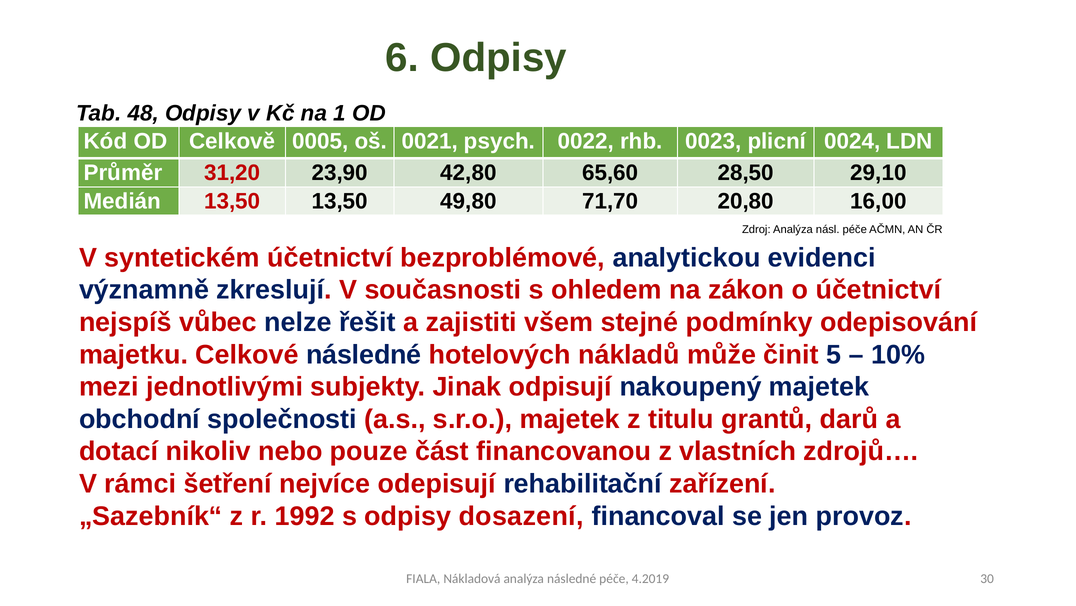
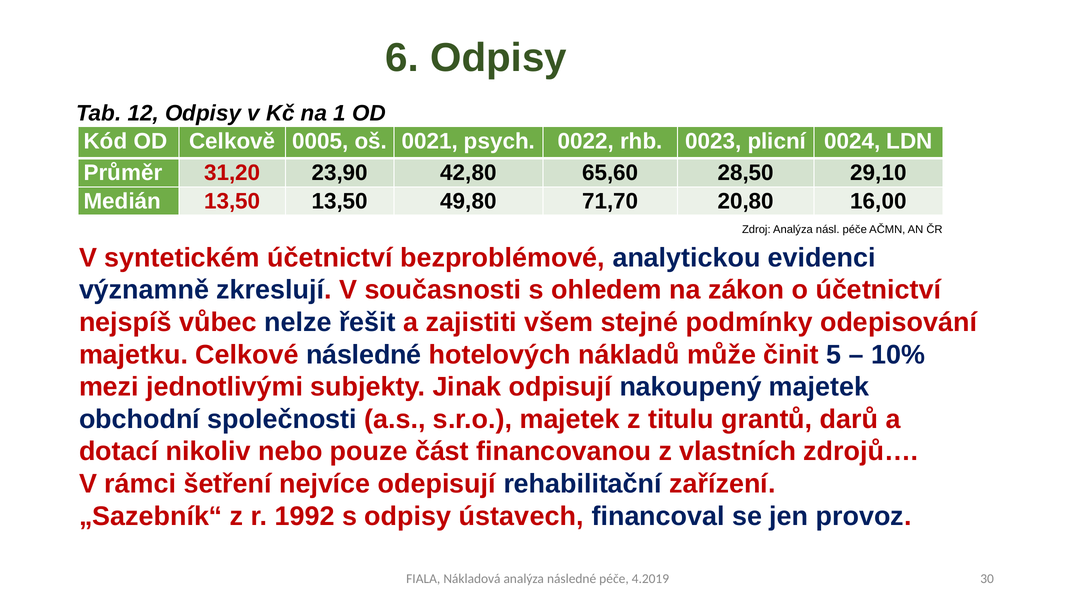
48: 48 -> 12
dosazení: dosazení -> ústavech
